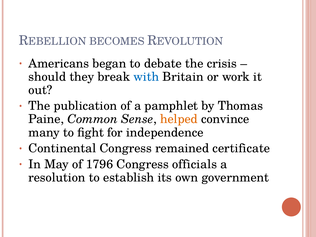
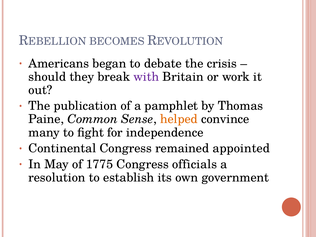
with colour: blue -> purple
certificate: certificate -> appointed
1796: 1796 -> 1775
